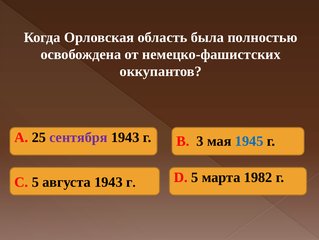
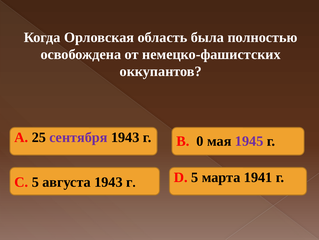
3: 3 -> 0
1945 colour: blue -> purple
1982: 1982 -> 1941
